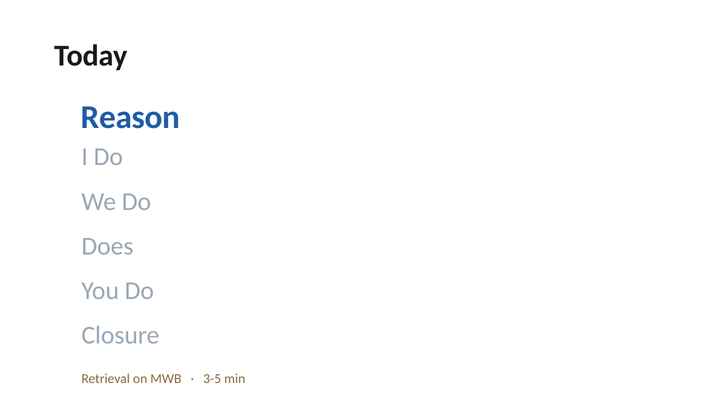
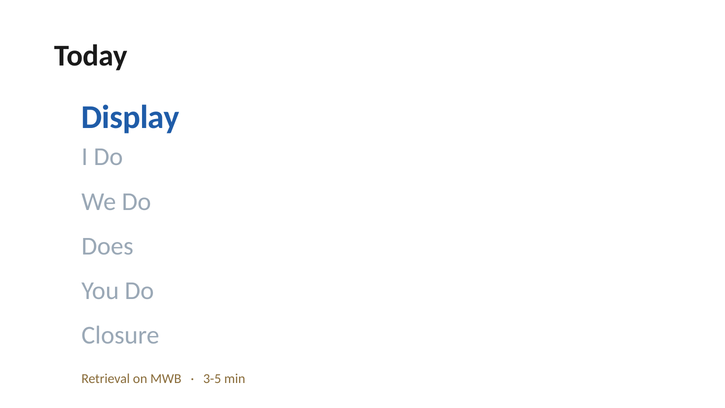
Reason: Reason -> Display
